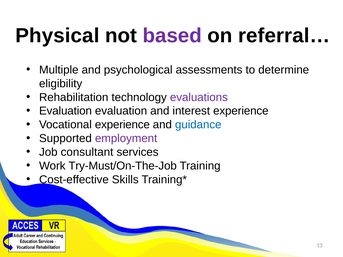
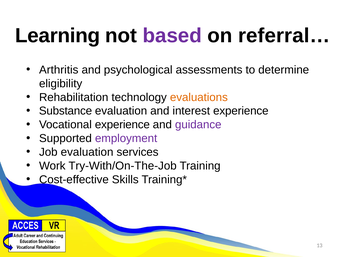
Physical: Physical -> Learning
Multiple: Multiple -> Arthritis
evaluations colour: purple -> orange
Evaluation at (65, 111): Evaluation -> Substance
guidance colour: blue -> purple
Job consultant: consultant -> evaluation
Try-Must/On-The-Job: Try-Must/On-The-Job -> Try-With/On-The-Job
